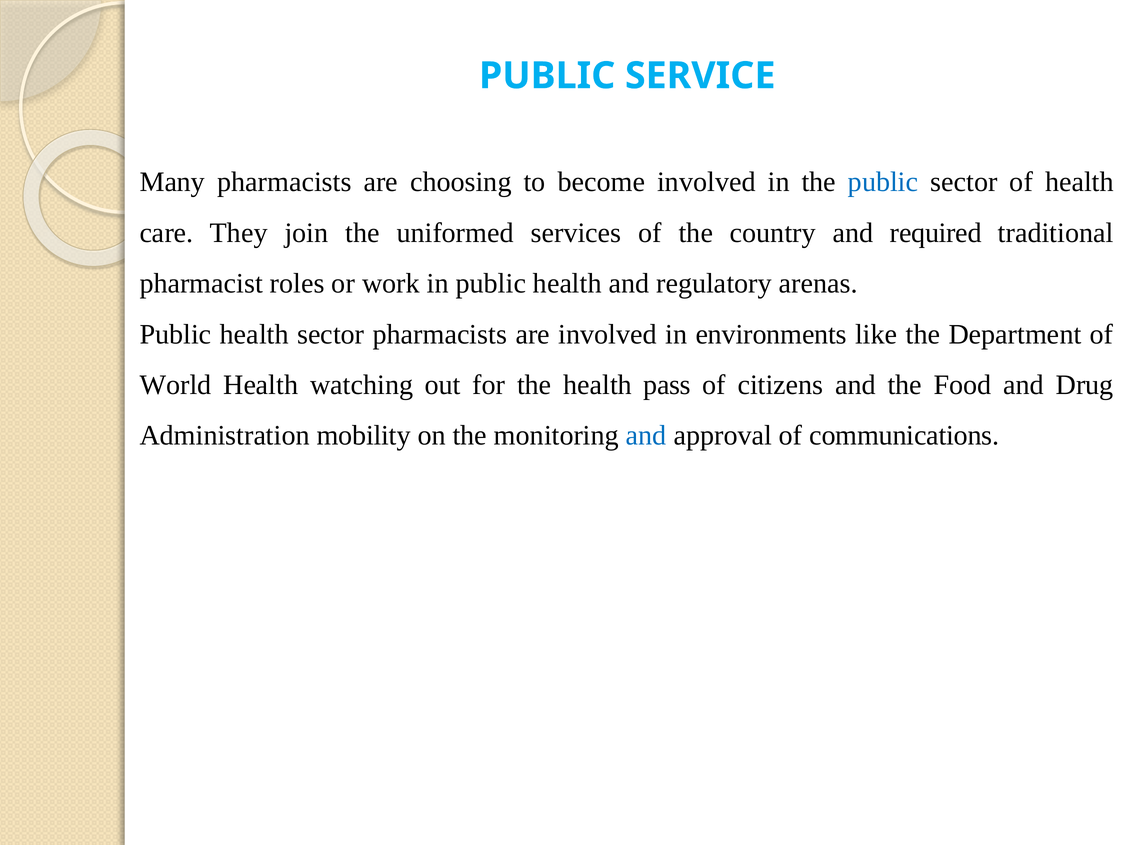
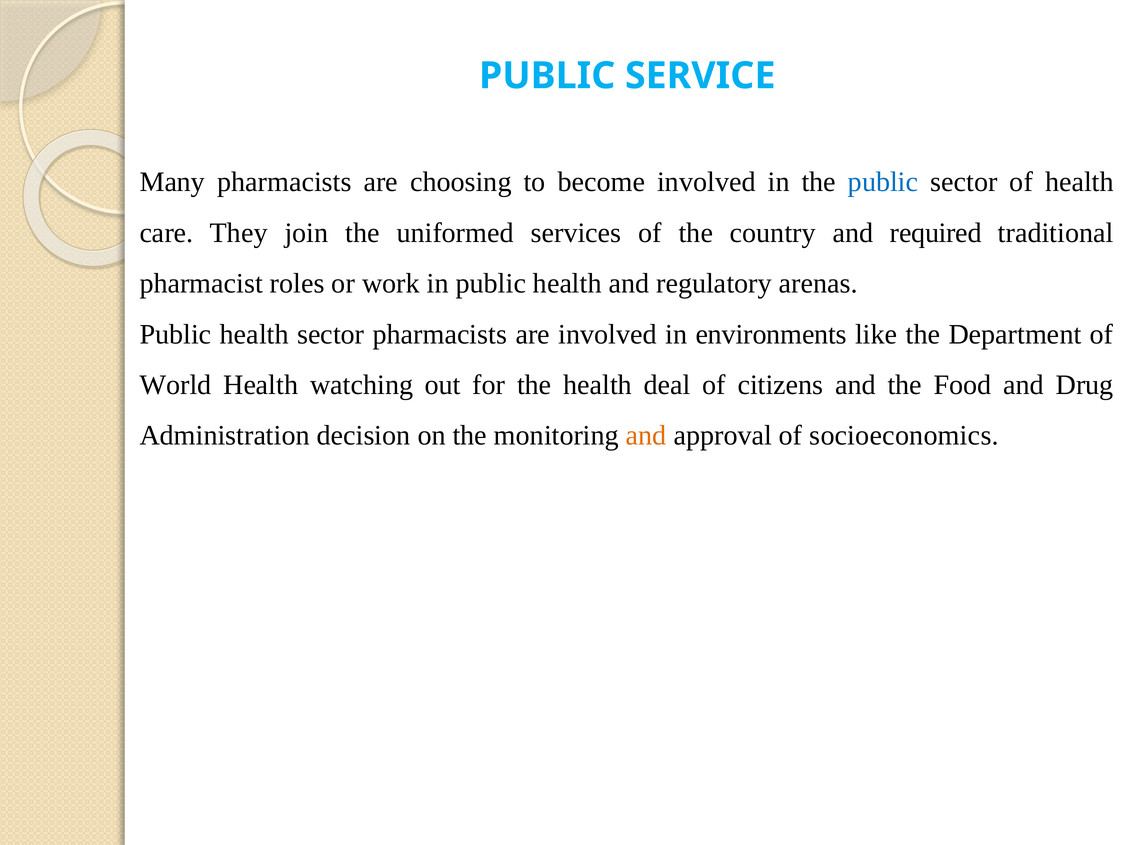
pass: pass -> deal
mobility: mobility -> decision
and at (646, 435) colour: blue -> orange
communications: communications -> socioeconomics
